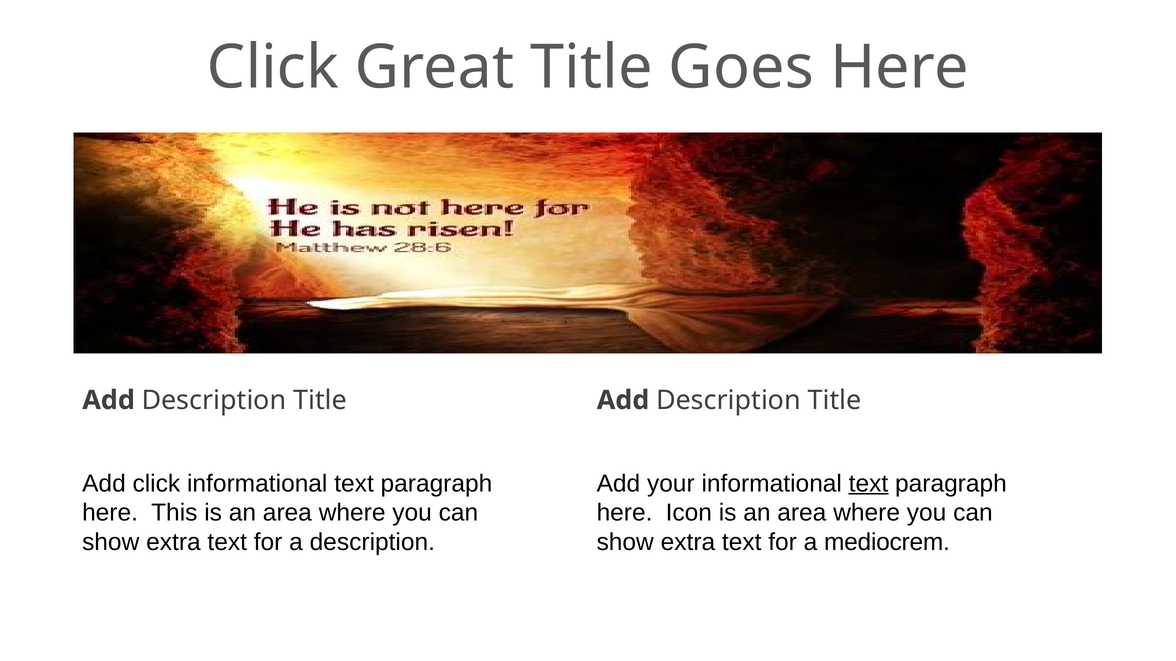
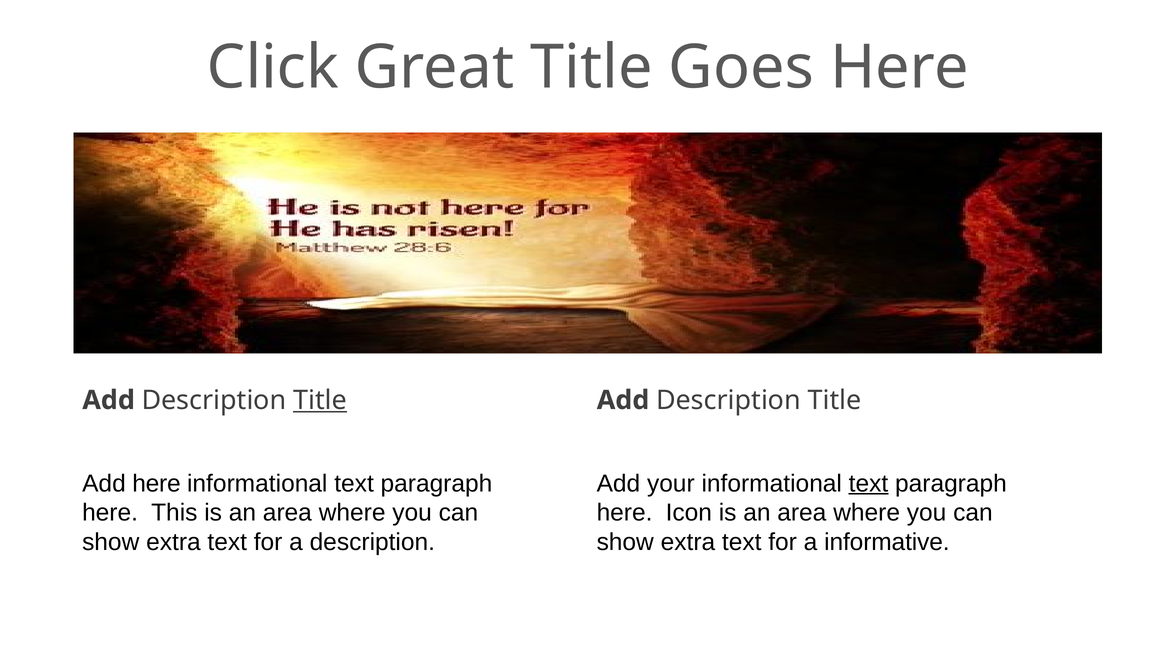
Title at (320, 401) underline: none -> present
Add click: click -> here
mediocrem: mediocrem -> informative
